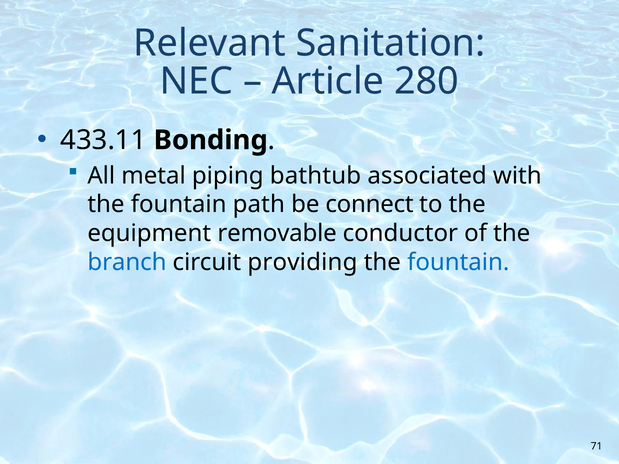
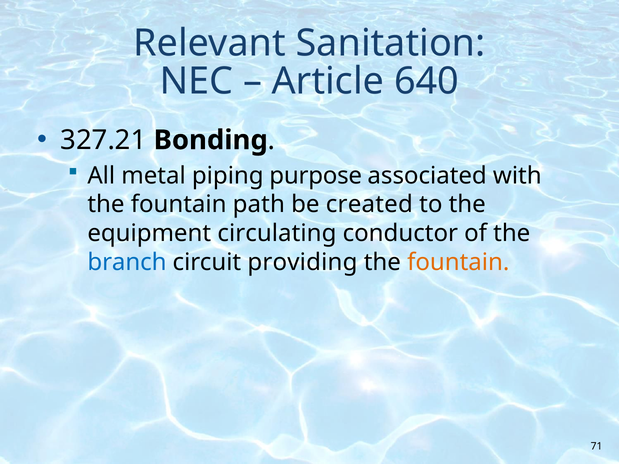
280: 280 -> 640
433.11: 433.11 -> 327.21
bathtub: bathtub -> purpose
connect: connect -> created
removable: removable -> circulating
fountain at (458, 262) colour: blue -> orange
